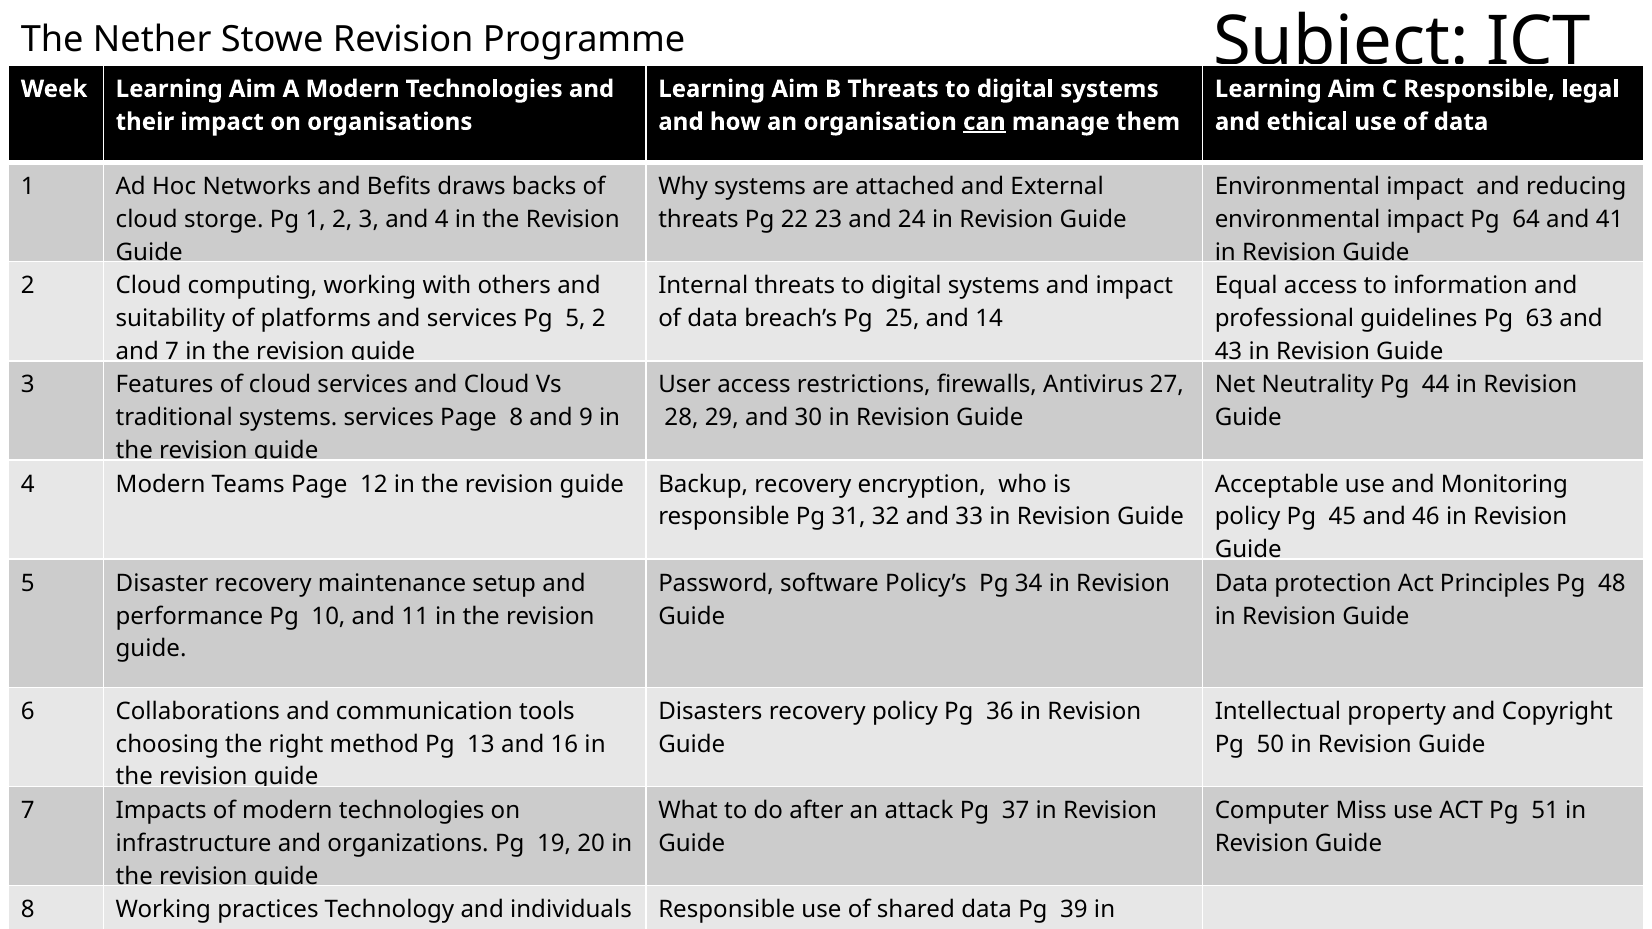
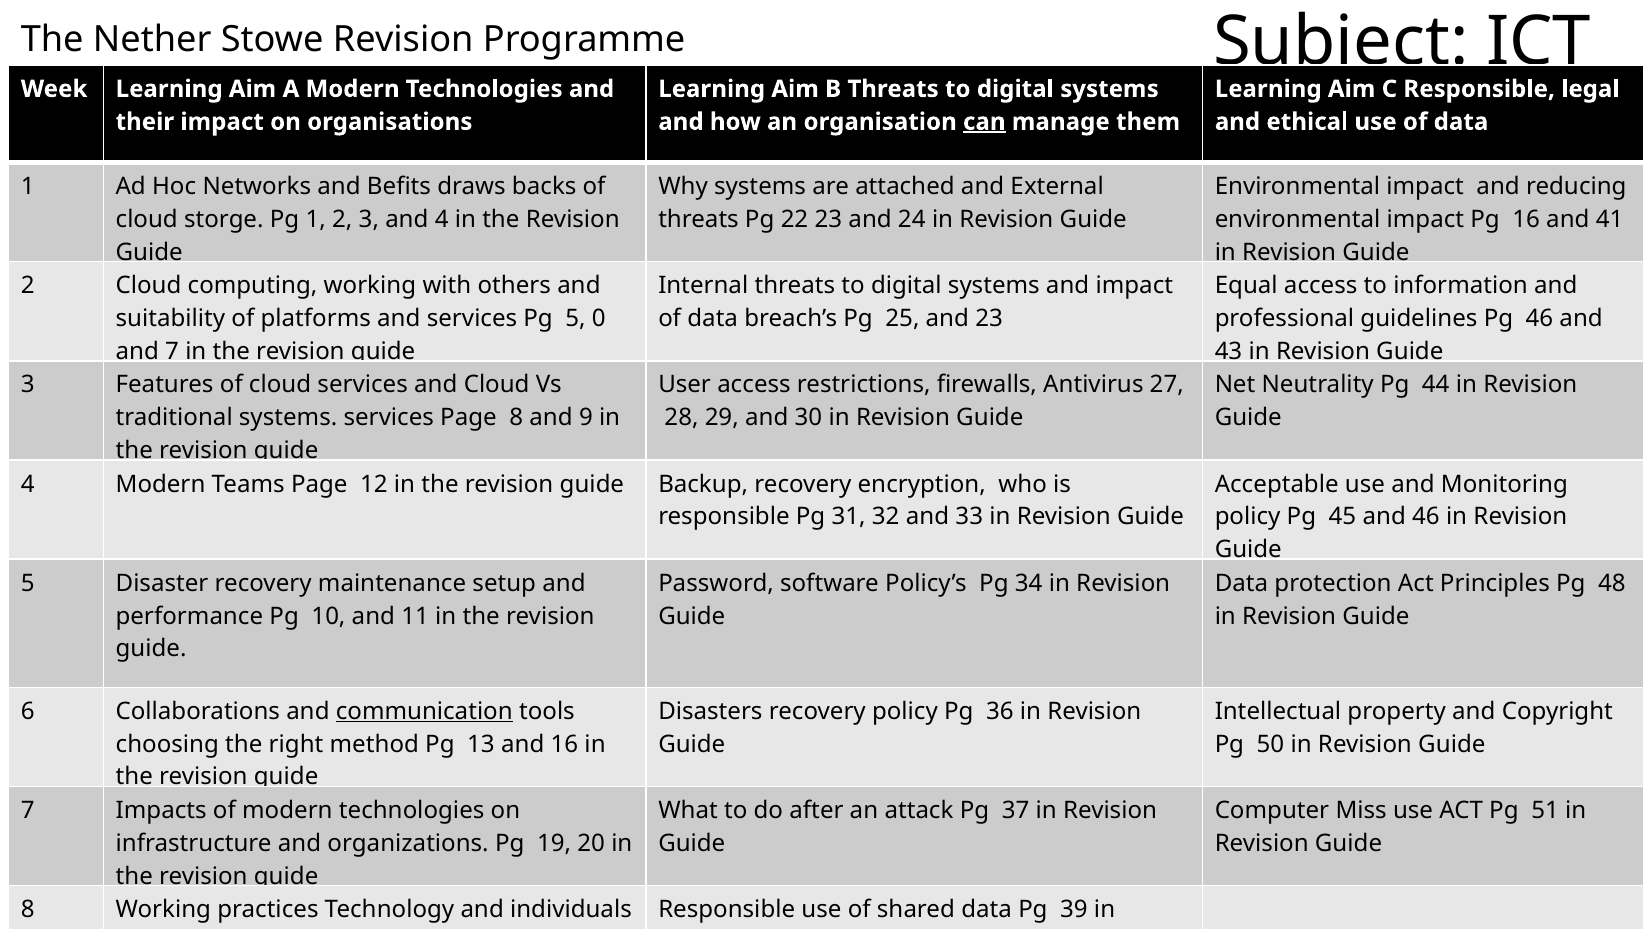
Pg 64: 64 -> 16
5 2: 2 -> 0
and 14: 14 -> 23
Pg 63: 63 -> 46
communication underline: none -> present
